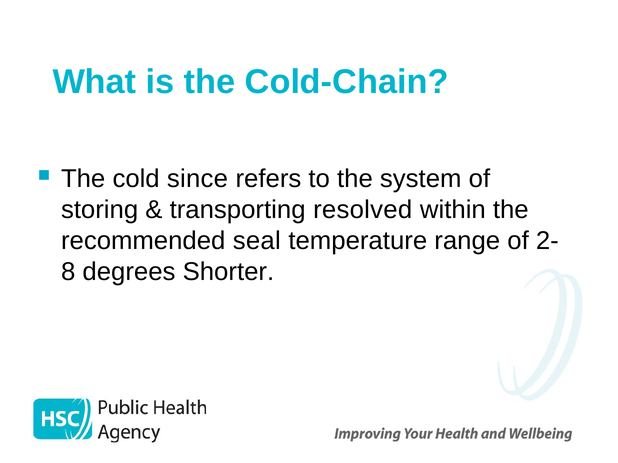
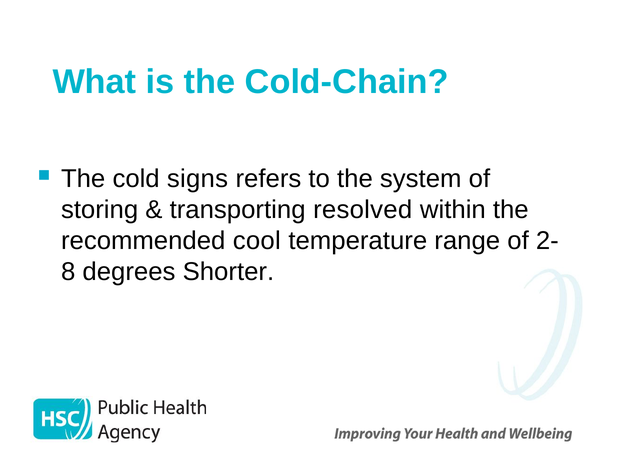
since: since -> signs
seal: seal -> cool
